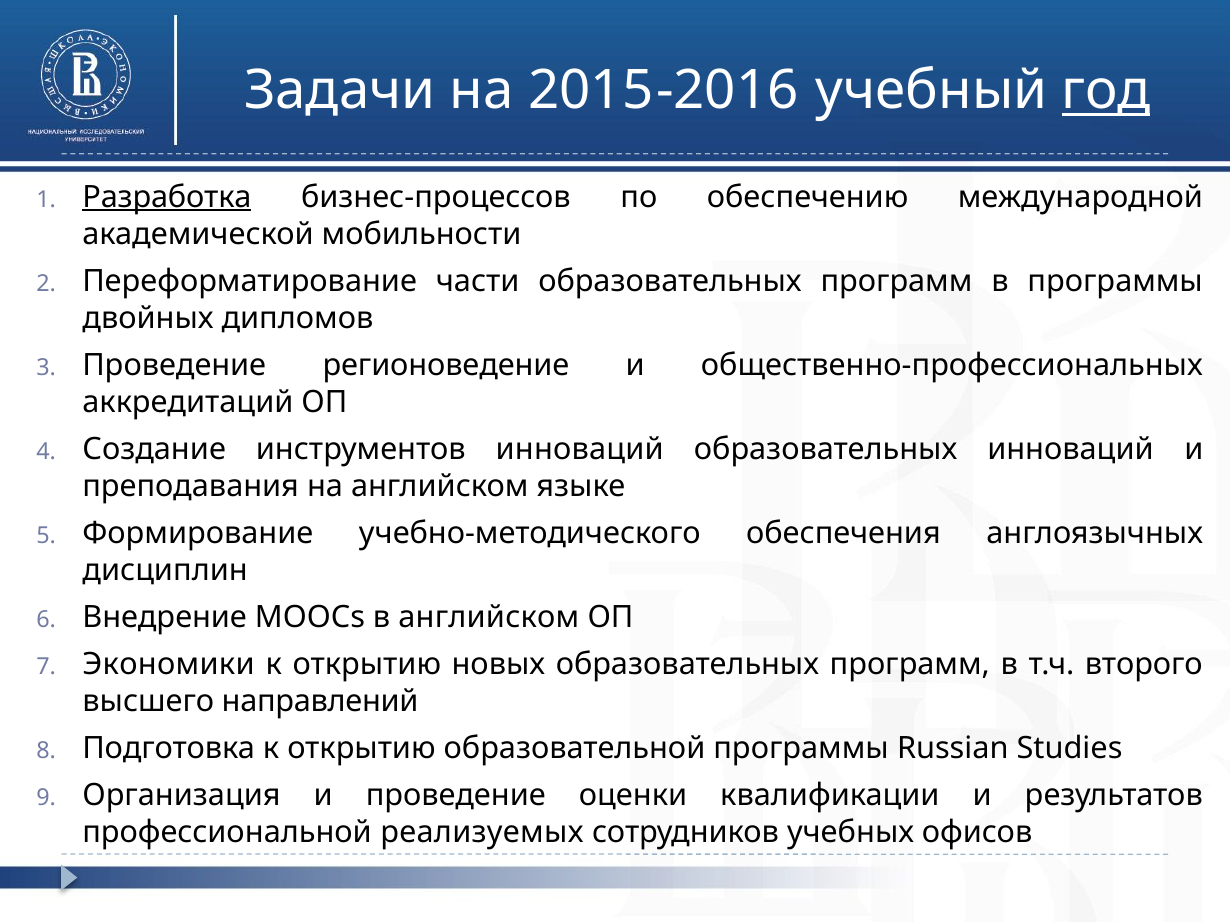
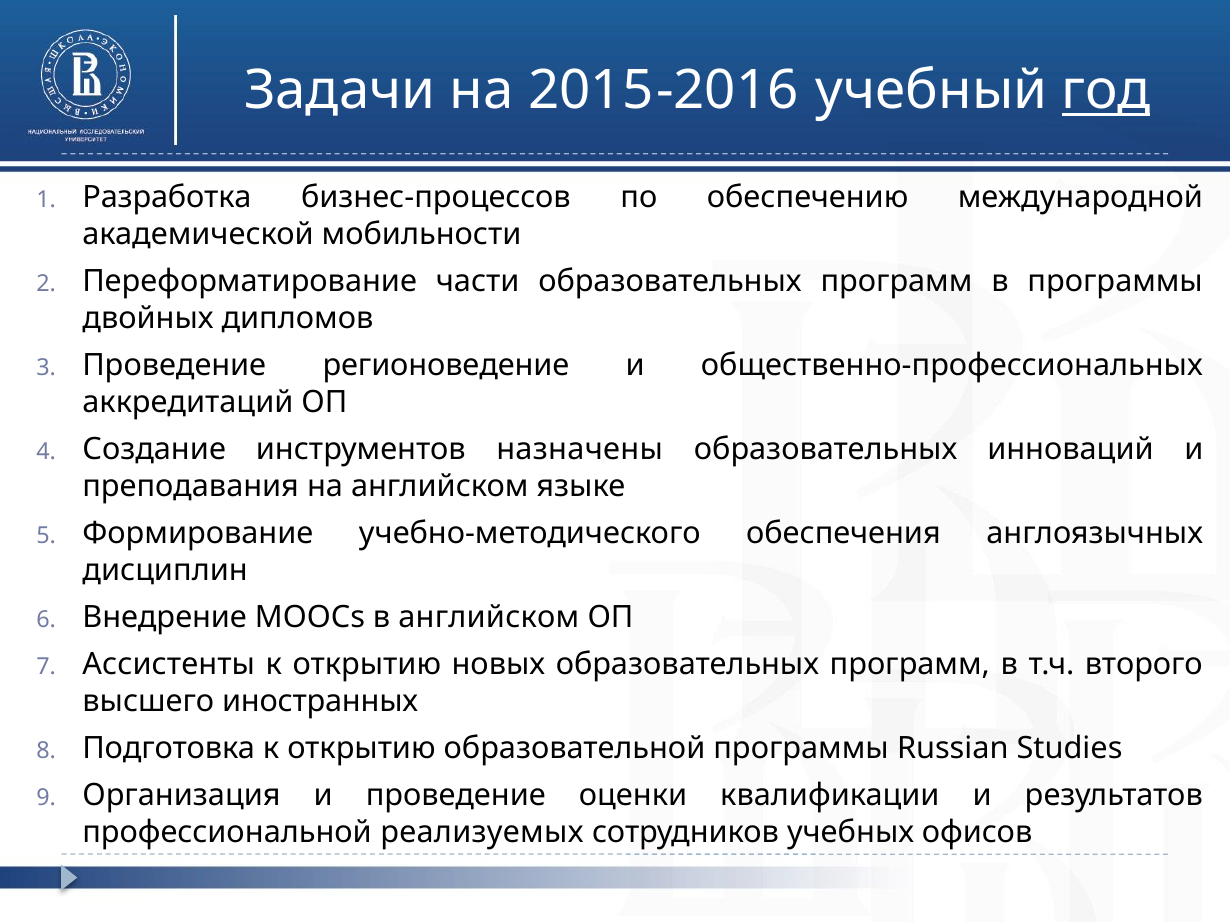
Разработка underline: present -> none
инструментов инноваций: инноваций -> назначены
Экономики: Экономики -> Ассистенты
направлений: направлений -> иностранных
